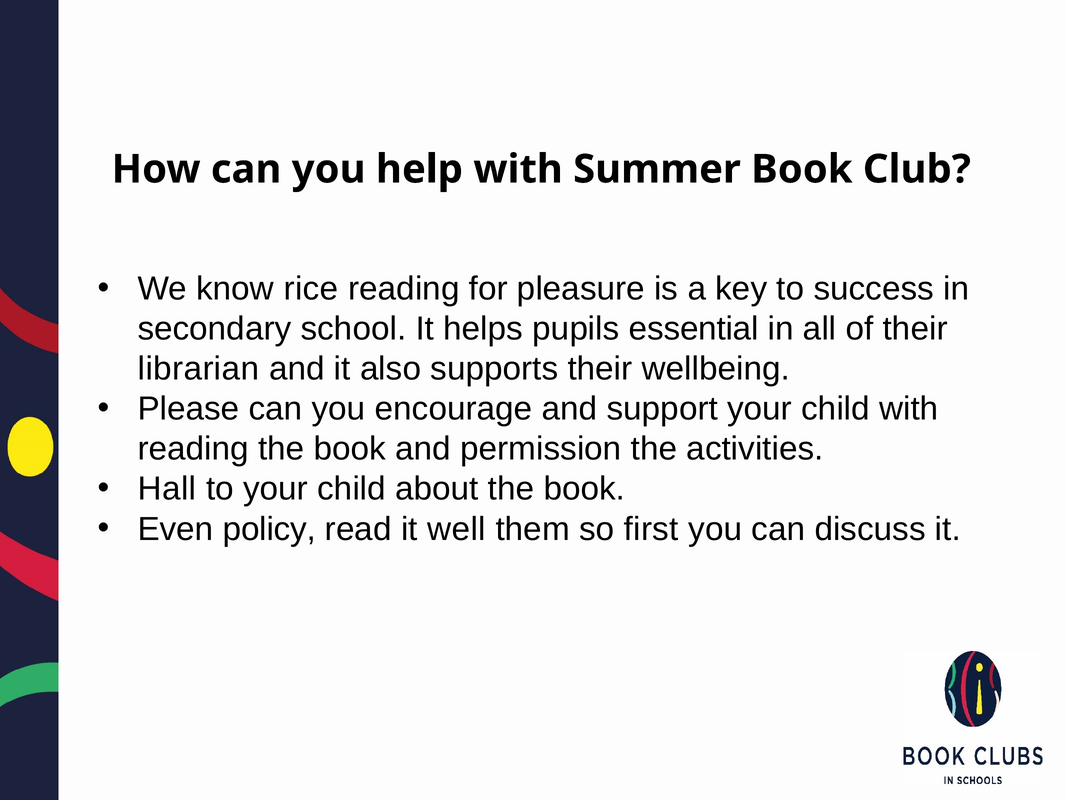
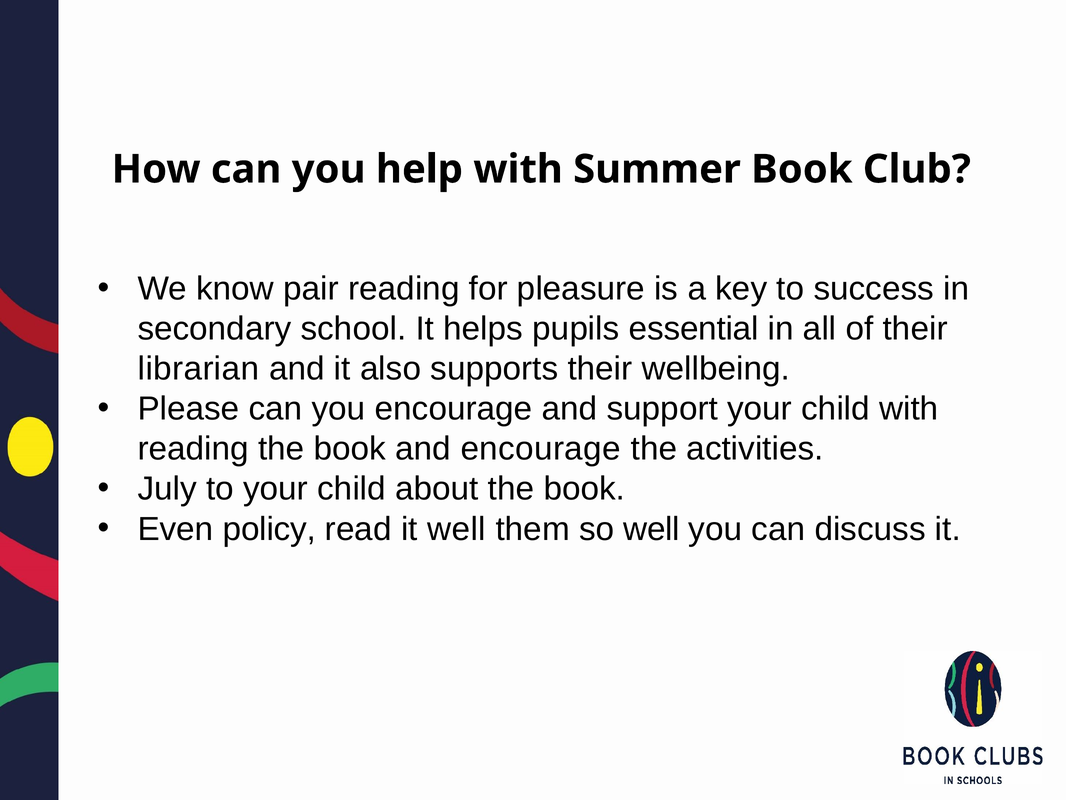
rice: rice -> pair
and permission: permission -> encourage
Hall: Hall -> July
so first: first -> well
